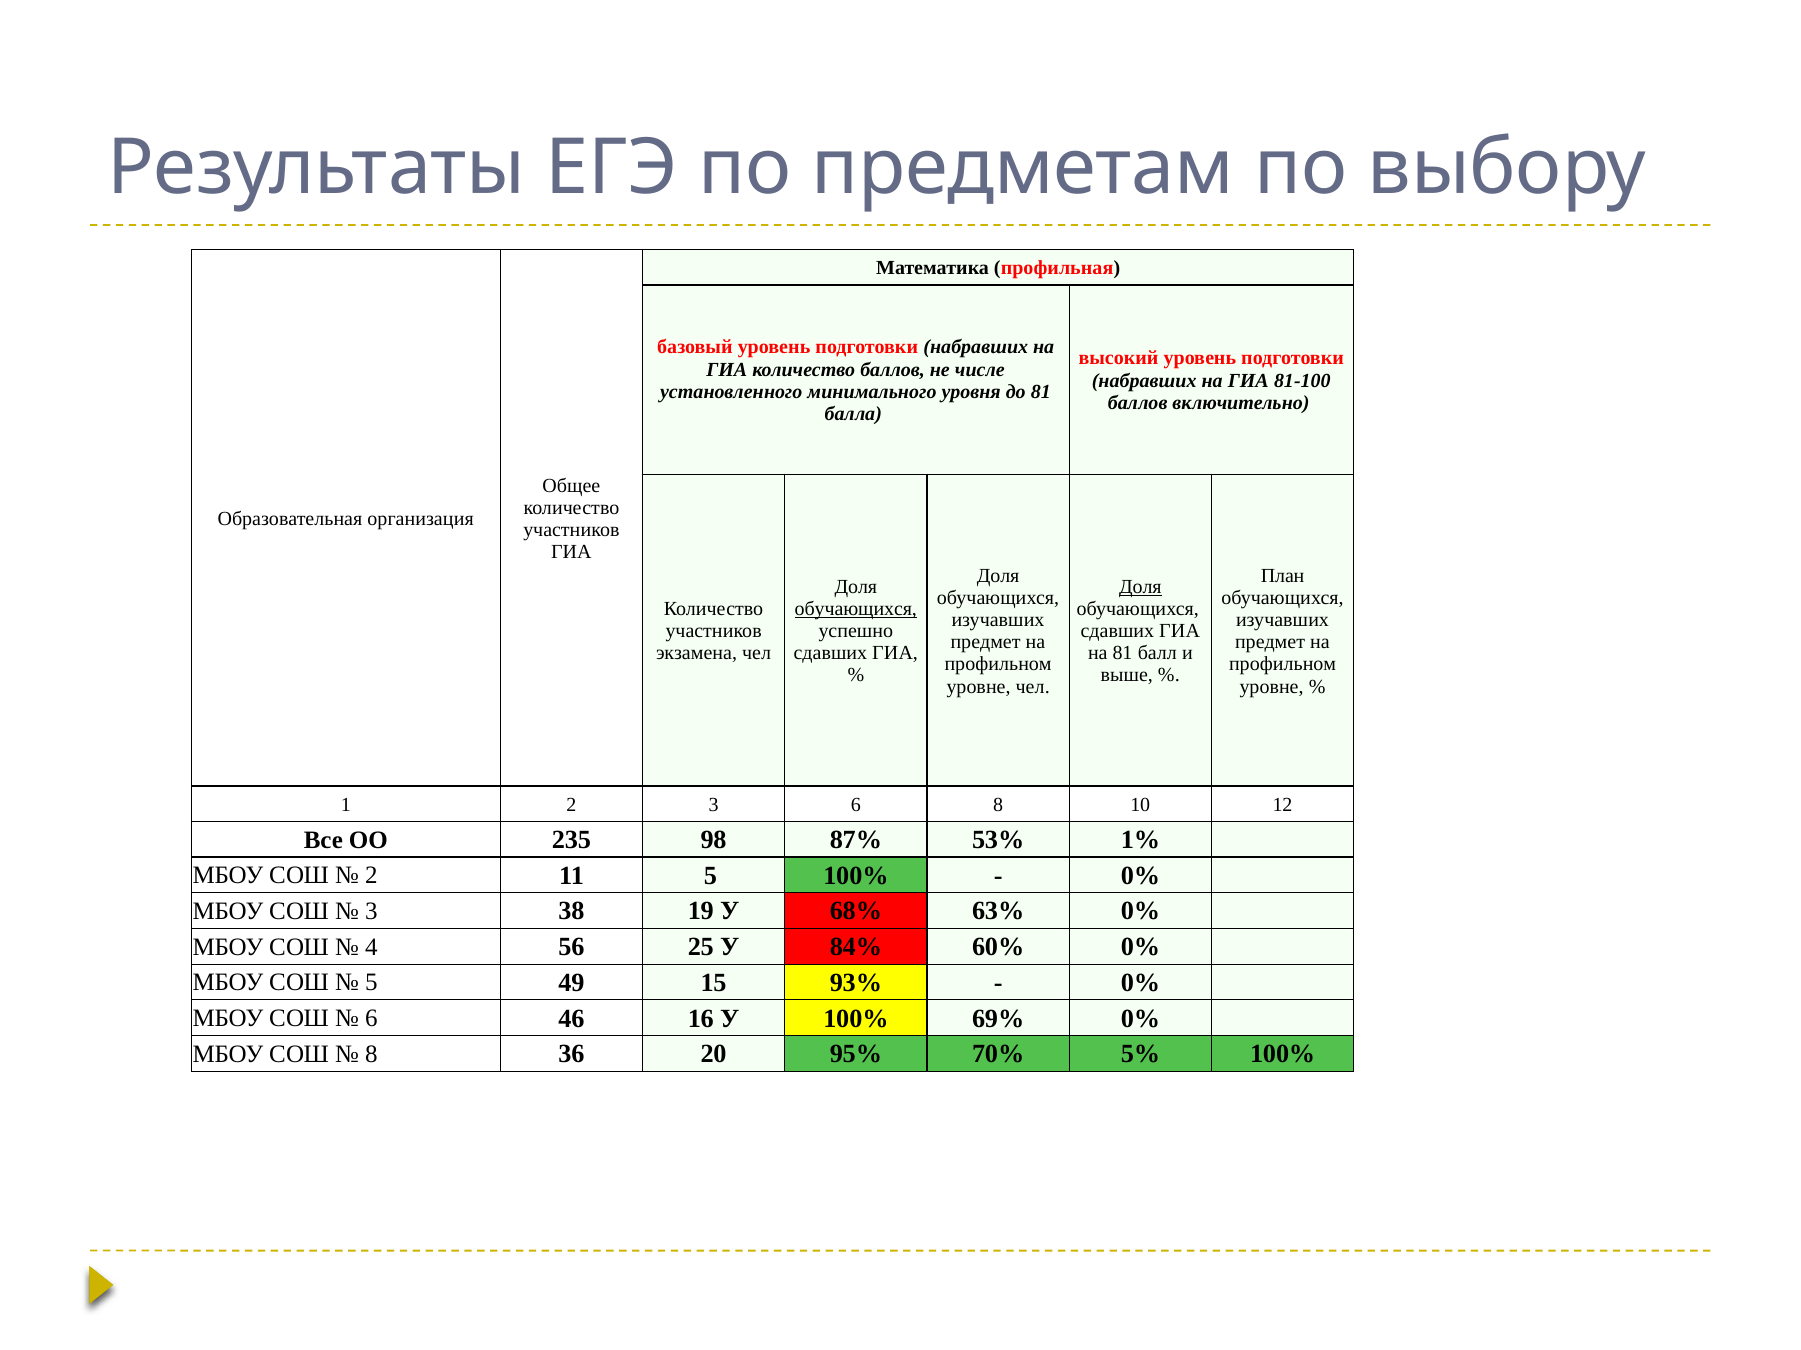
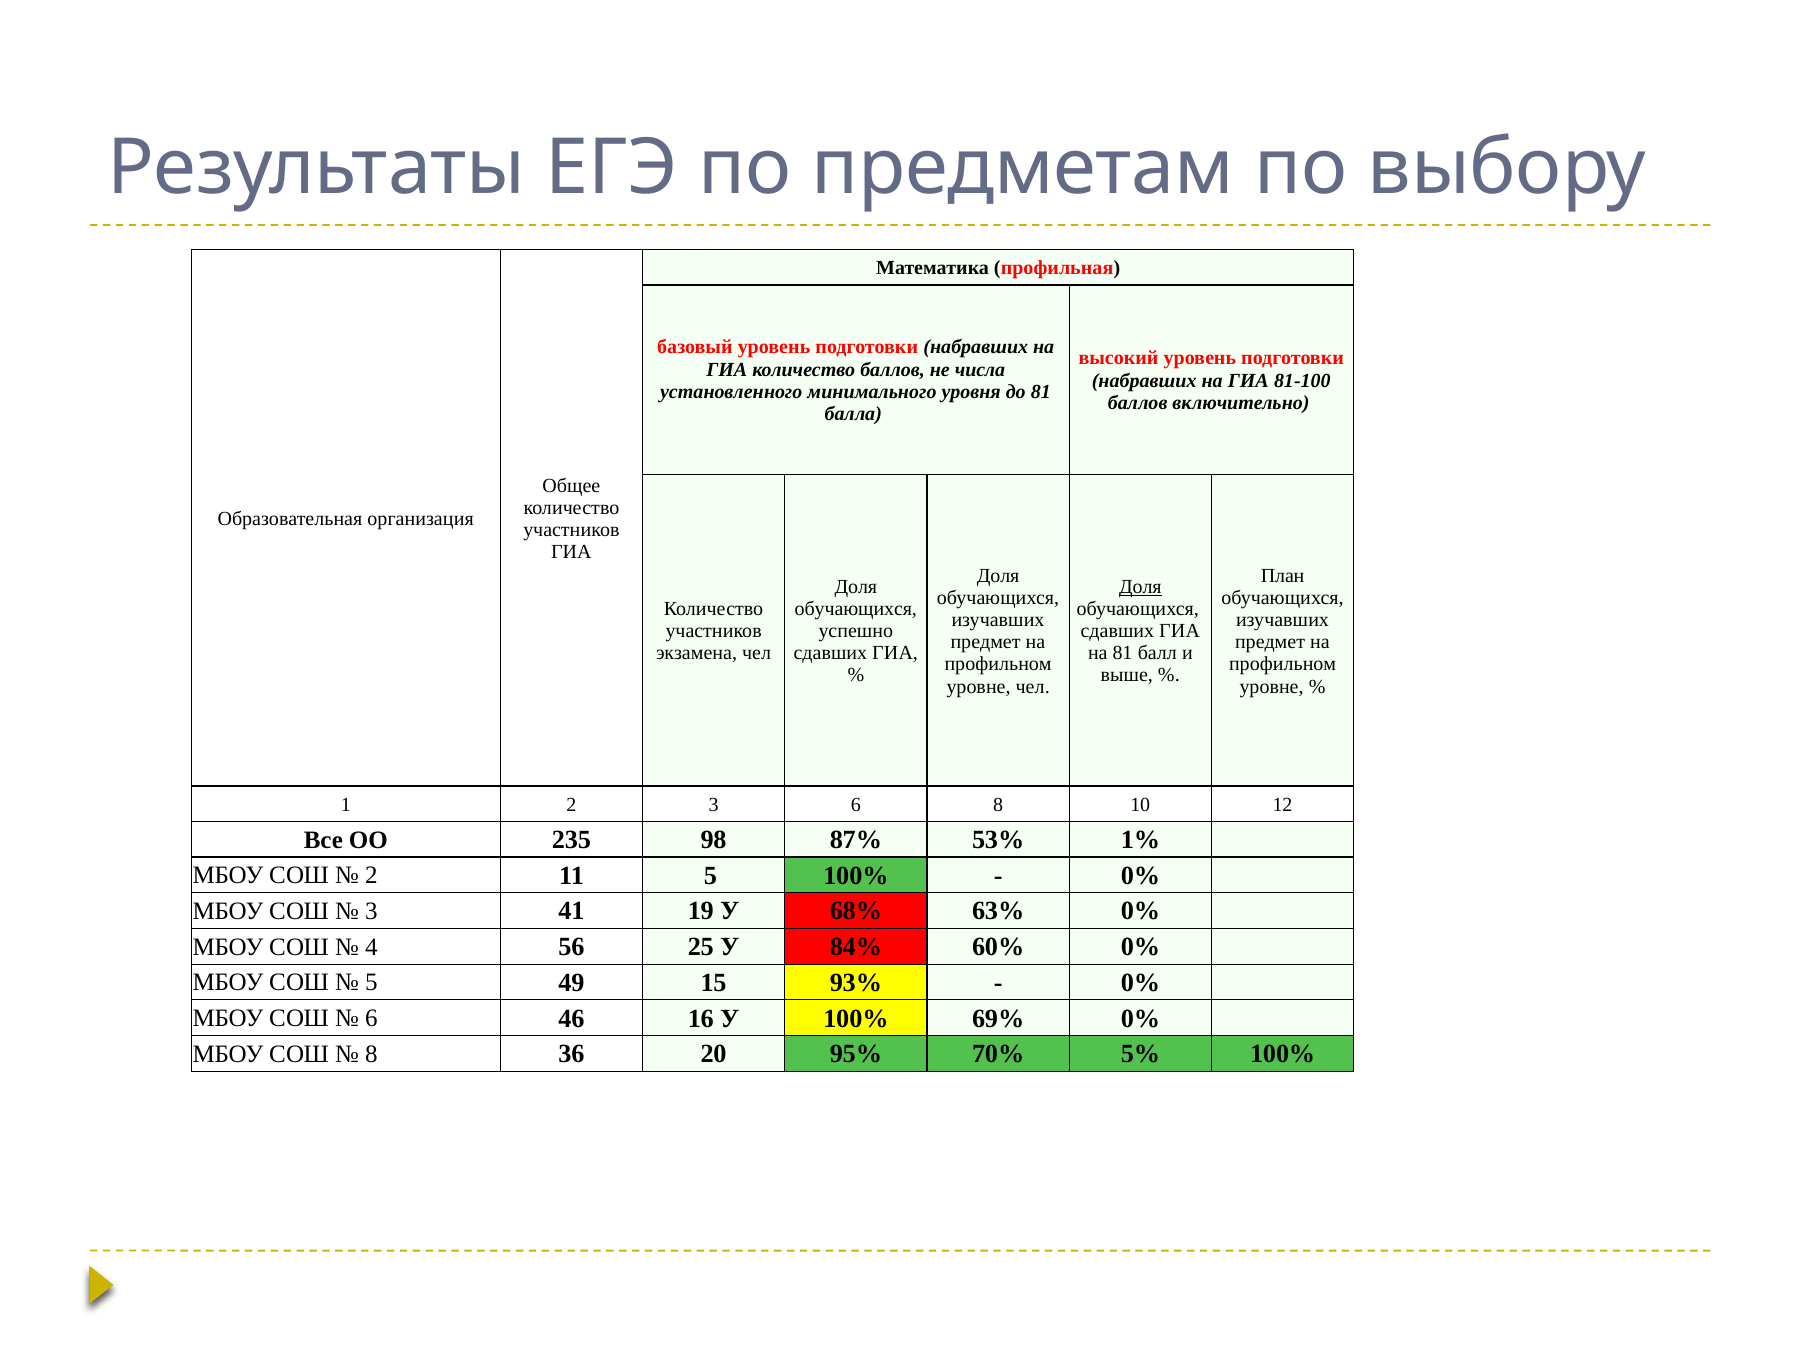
числе: числе -> числа
обучающихся at (856, 609) underline: present -> none
38: 38 -> 41
